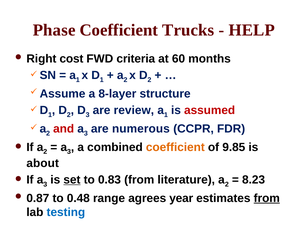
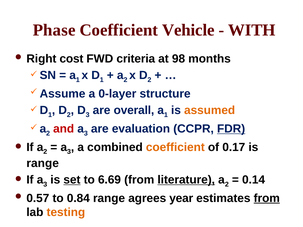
Trucks: Trucks -> Vehicle
HELP: HELP -> WITH
60: 60 -> 98
8-layer: 8-layer -> 0-layer
review: review -> overall
assumed colour: red -> orange
numerous: numerous -> evaluation
FDR underline: none -> present
9.85: 9.85 -> 0.17
about at (43, 163): about -> range
0.83: 0.83 -> 6.69
literature underline: none -> present
8.23: 8.23 -> 0.14
0.87: 0.87 -> 0.57
0.48: 0.48 -> 0.84
testing colour: blue -> orange
